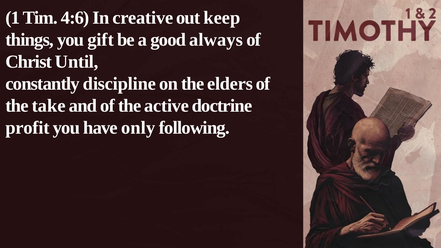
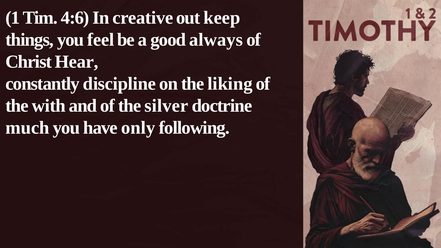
gift: gift -> feel
Until: Until -> Hear
elders: elders -> liking
take: take -> with
active: active -> silver
profit: profit -> much
